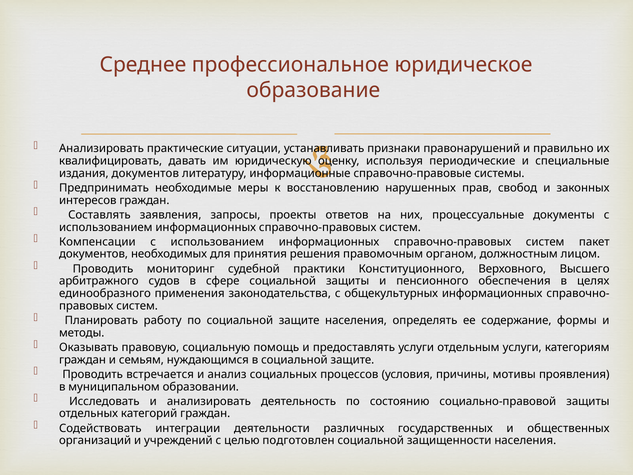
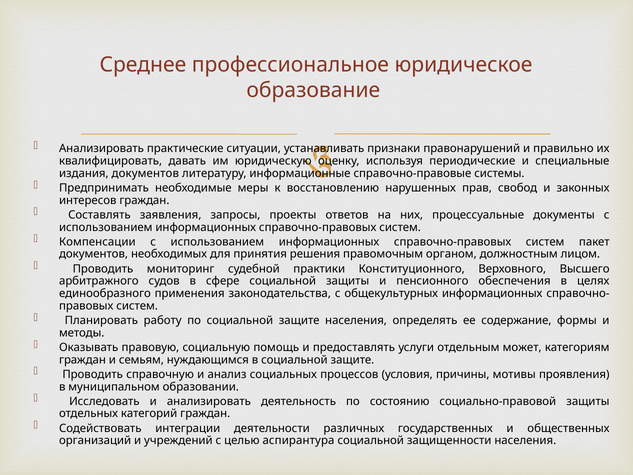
отдельным услуги: услуги -> может
встречается: встречается -> справочную
подготовлен: подготовлен -> аспирантура
